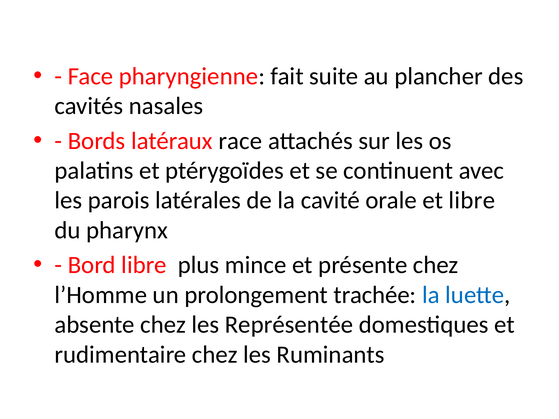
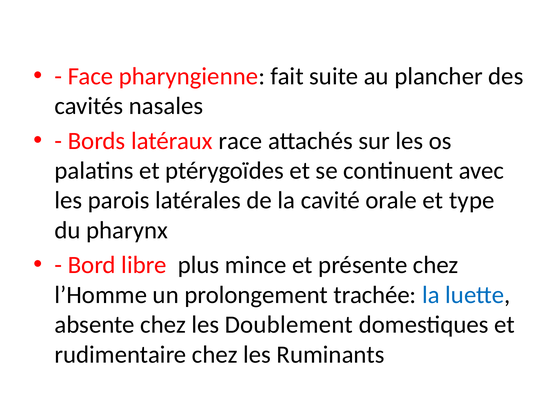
et libre: libre -> type
Représentée: Représentée -> Doublement
